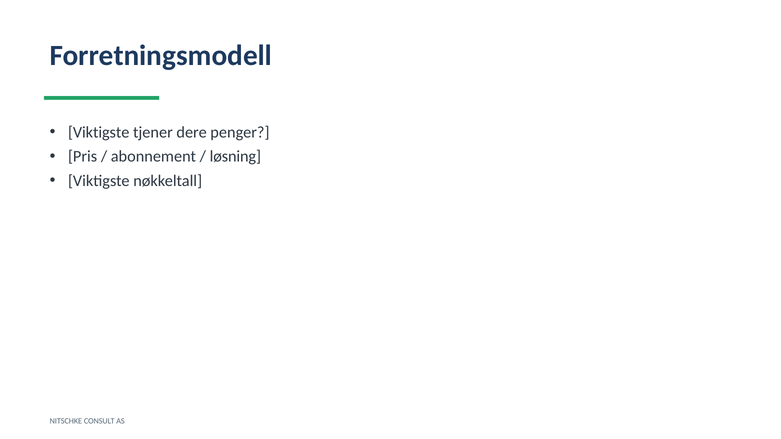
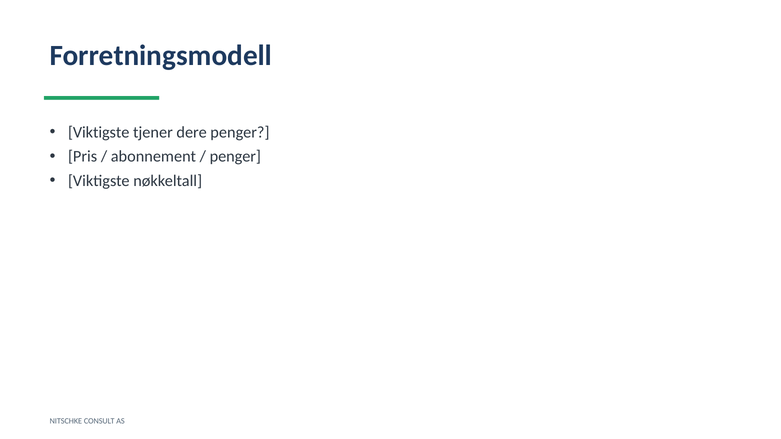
løsning at (235, 157): løsning -> penger
